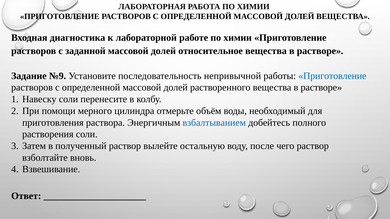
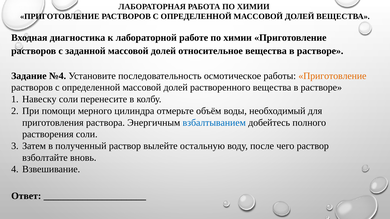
№9: №9 -> №4
непривычной: непривычной -> осмотическое
Приготовление at (332, 76) colour: blue -> orange
